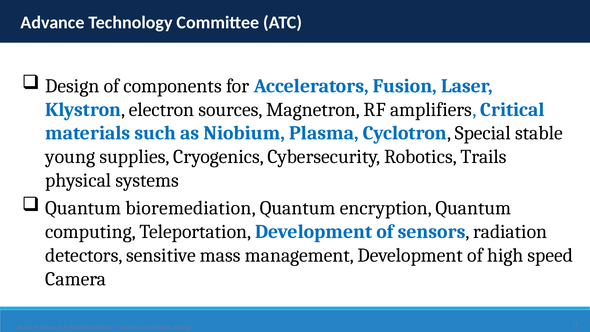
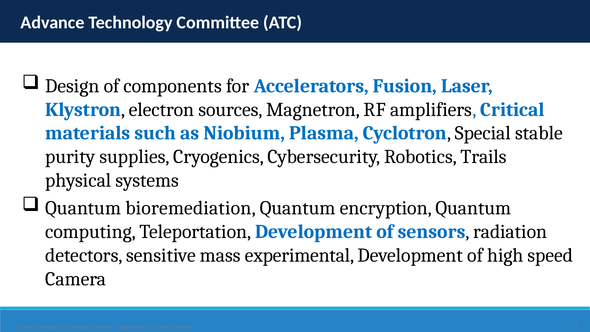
young: young -> purity
management: management -> experimental
